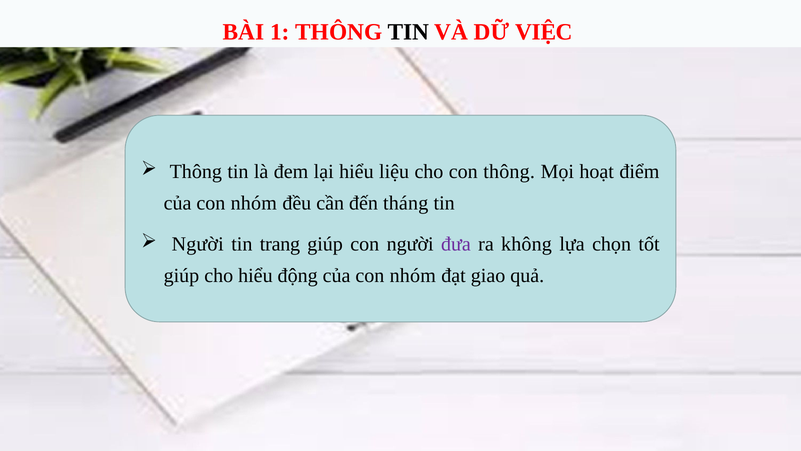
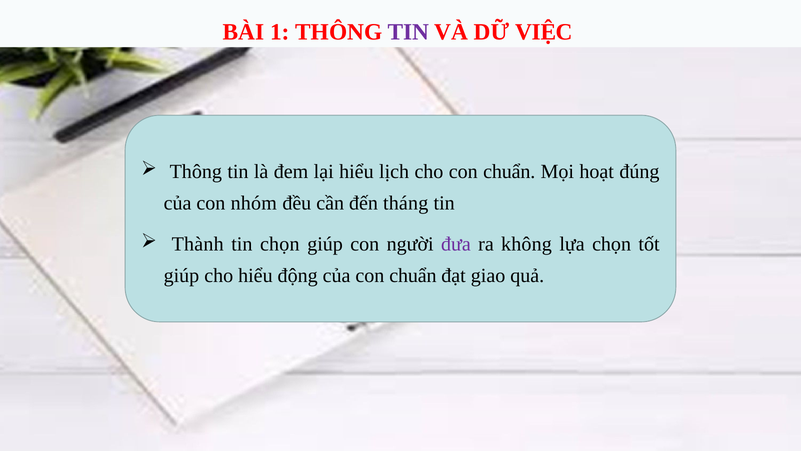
TIN at (408, 32) colour: black -> purple
liệu: liệu -> lịch
cho con thông: thông -> chuẩn
điểm: điểm -> đúng
Người at (198, 244): Người -> Thành
tin trang: trang -> chọn
động của con nhóm: nhóm -> chuẩn
